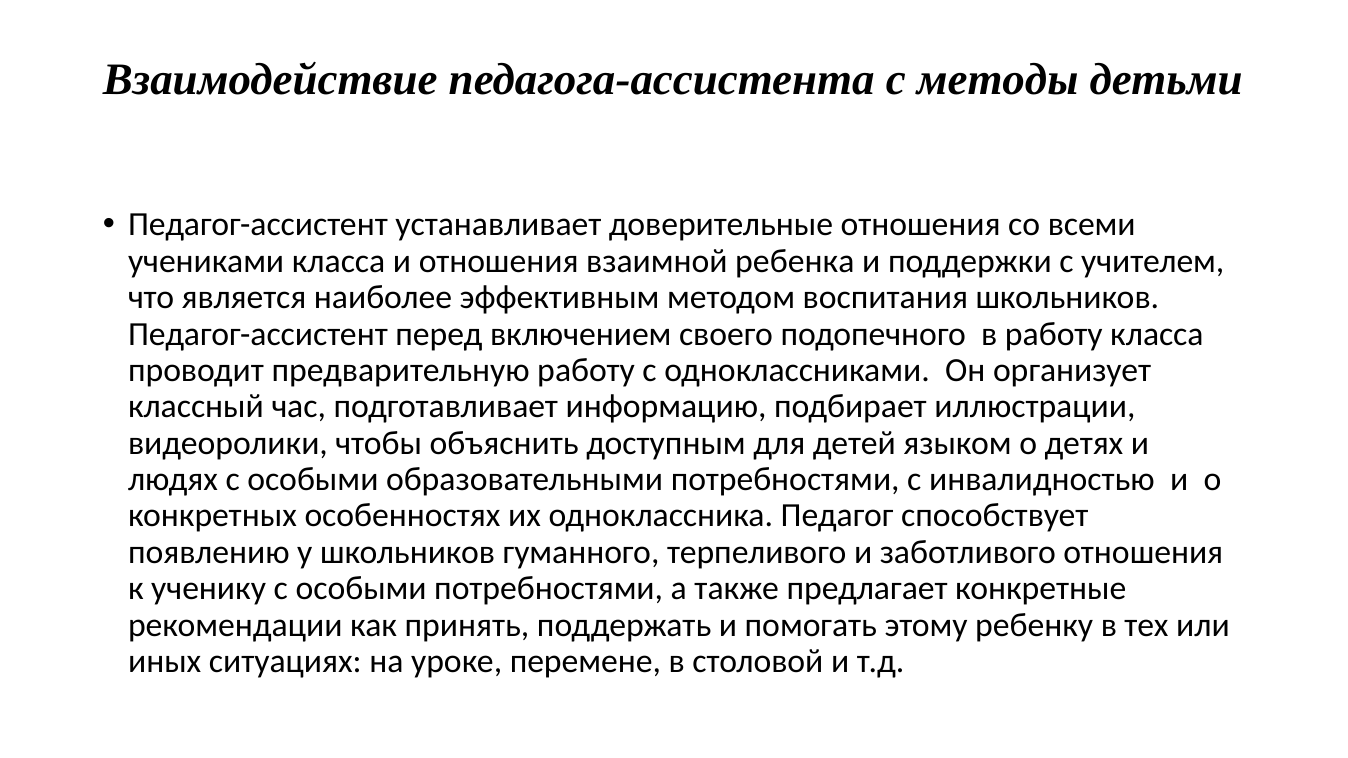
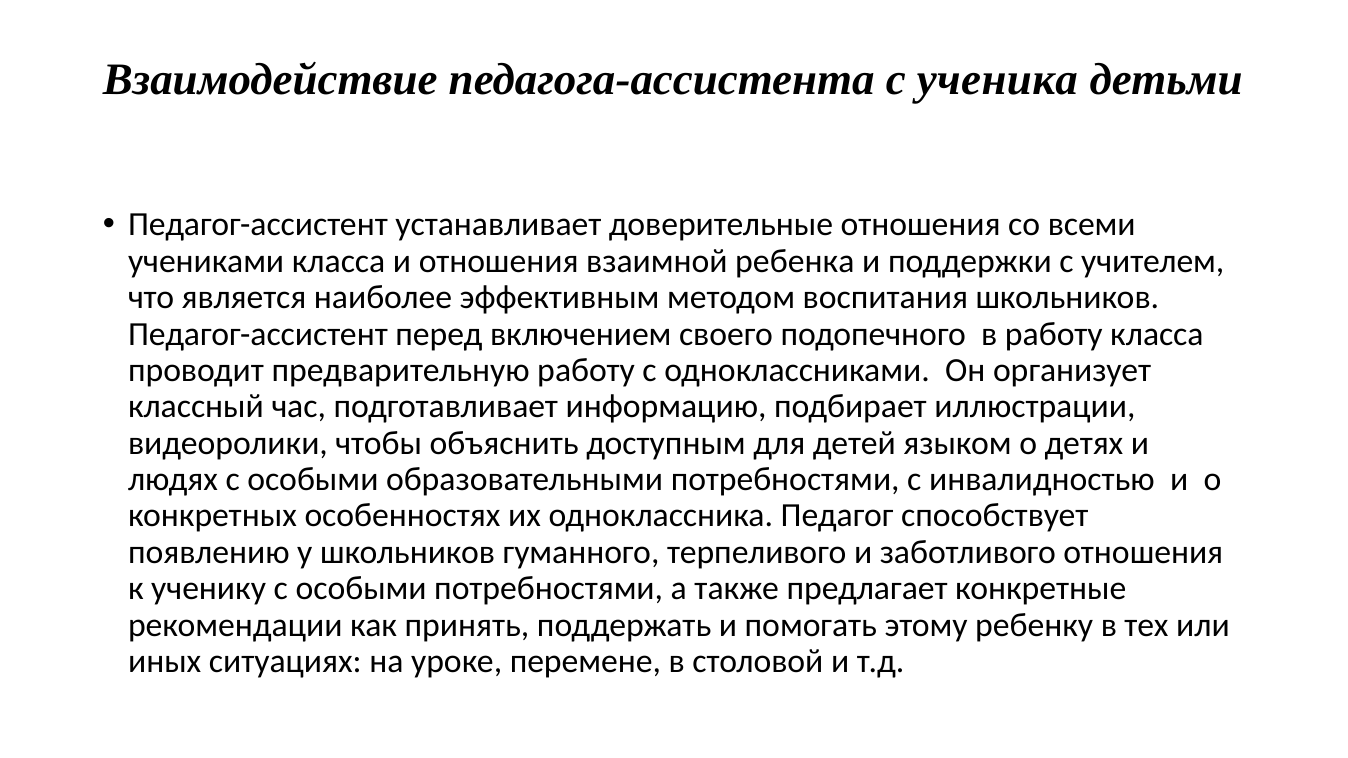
методы: методы -> ученика
